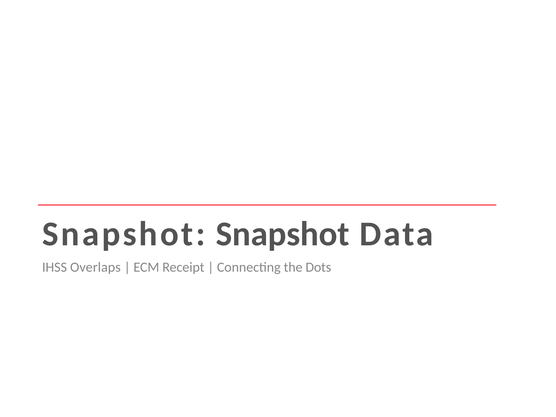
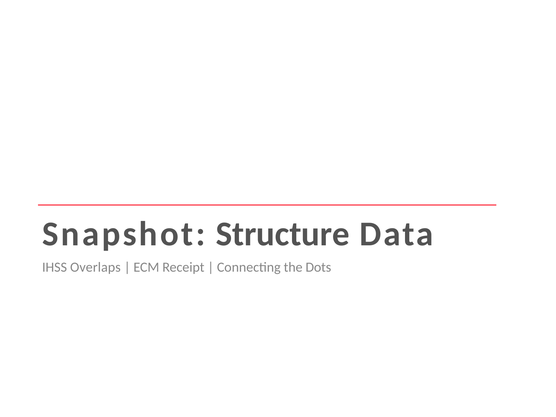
Snapshot Snapshot: Snapshot -> Structure
